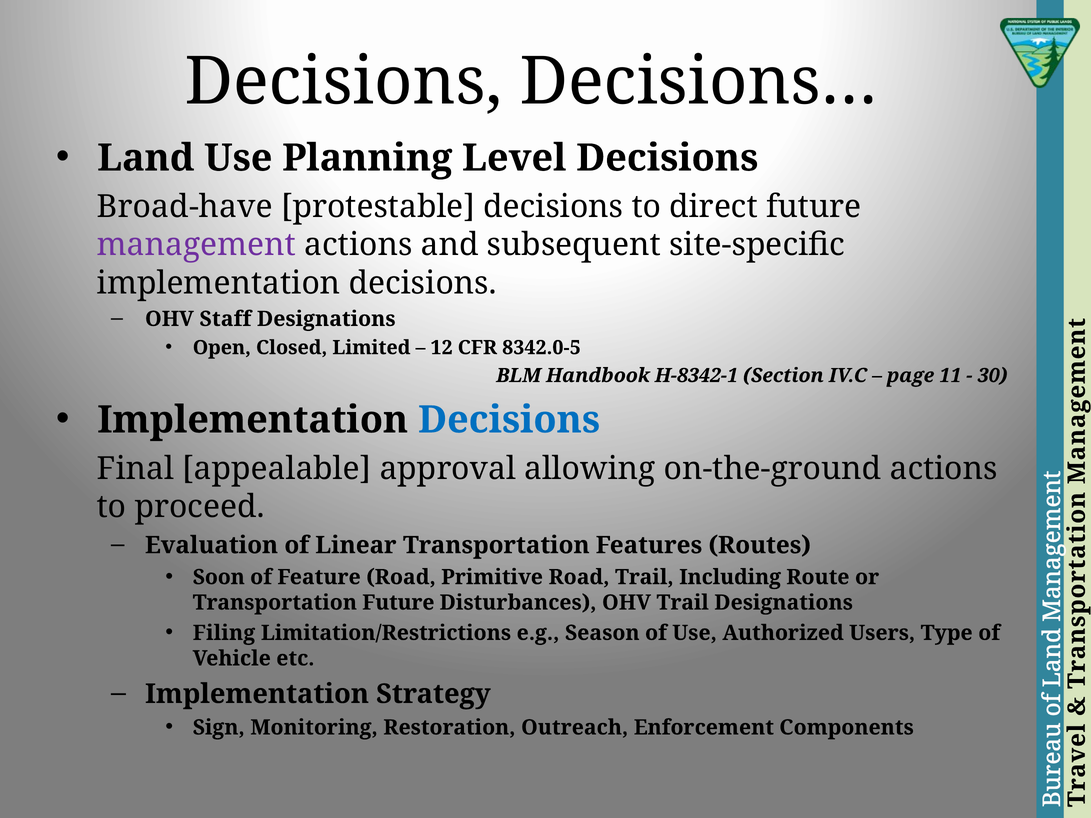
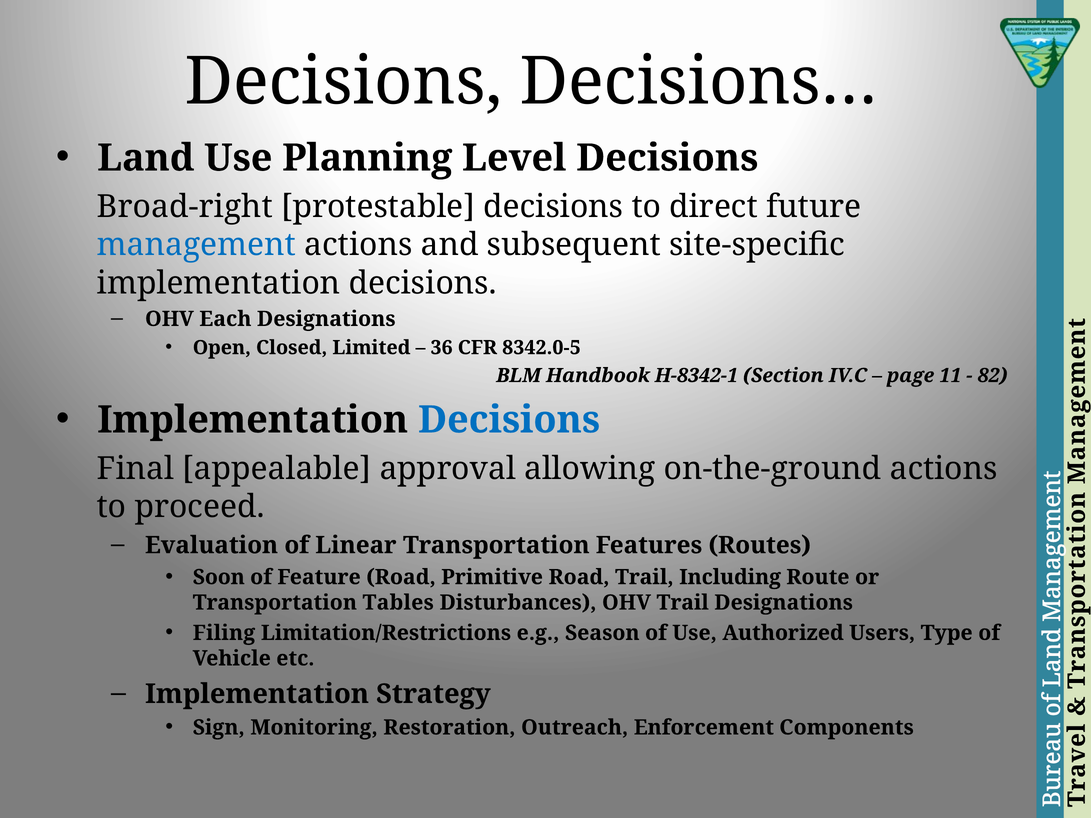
Broad-have: Broad-have -> Broad-right
management colour: purple -> blue
Staff: Staff -> Each
12: 12 -> 36
30: 30 -> 82
Transportation Future: Future -> Tables
